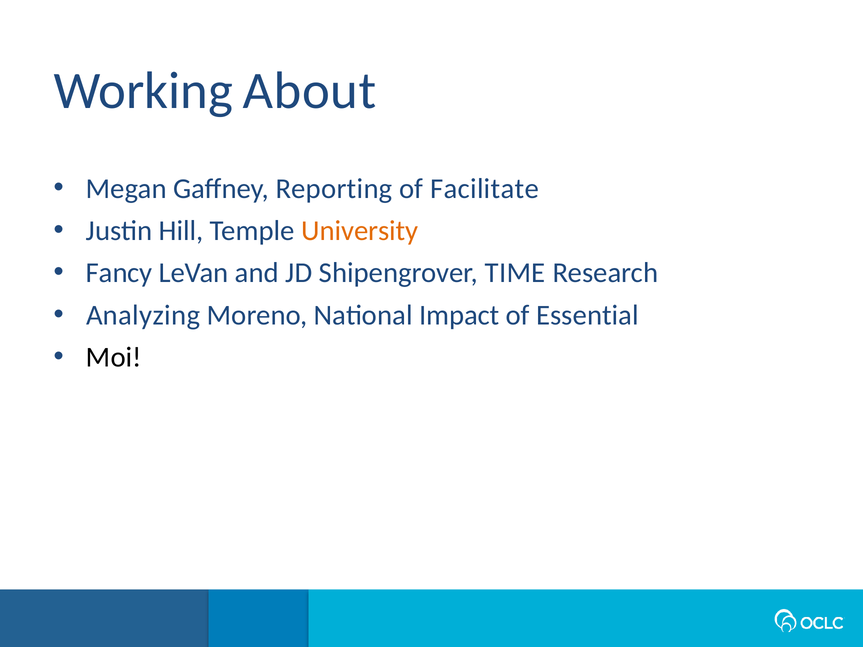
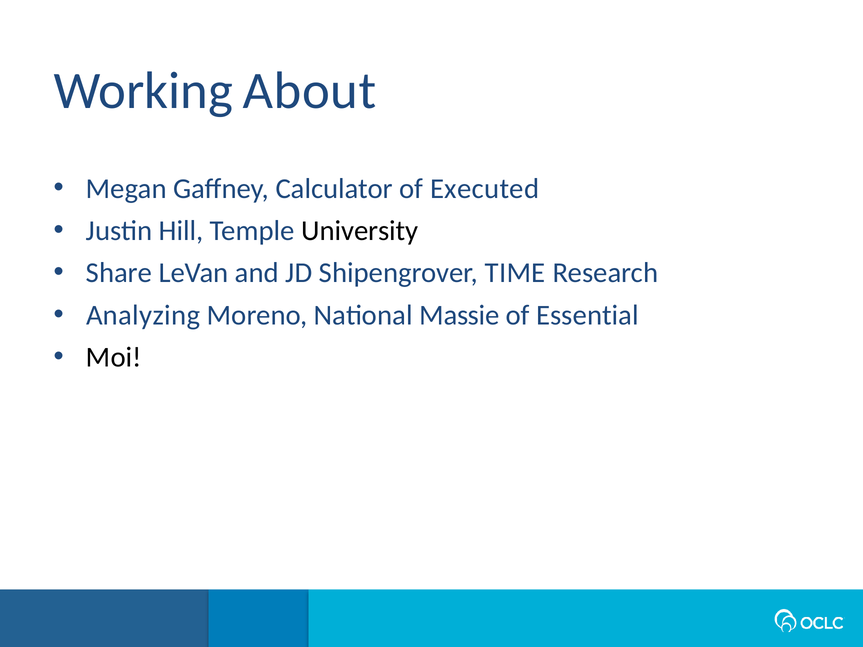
Reporting: Reporting -> Calculator
Facilitate: Facilitate -> Executed
University colour: orange -> black
Fancy: Fancy -> Share
Impact: Impact -> Massie
